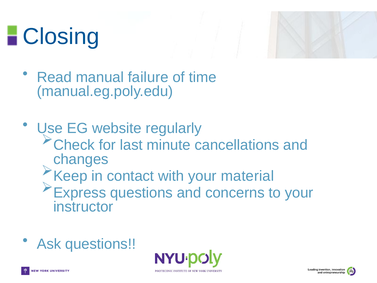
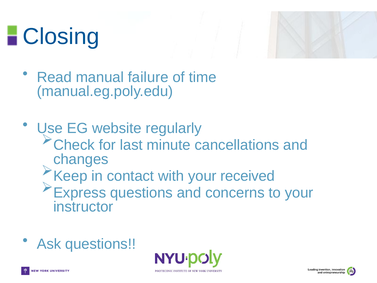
material: material -> received
